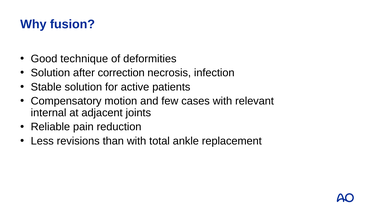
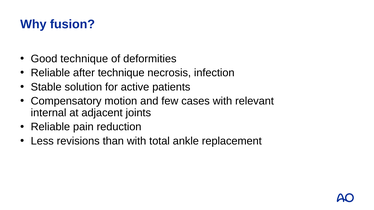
Solution at (50, 73): Solution -> Reliable
after correction: correction -> technique
